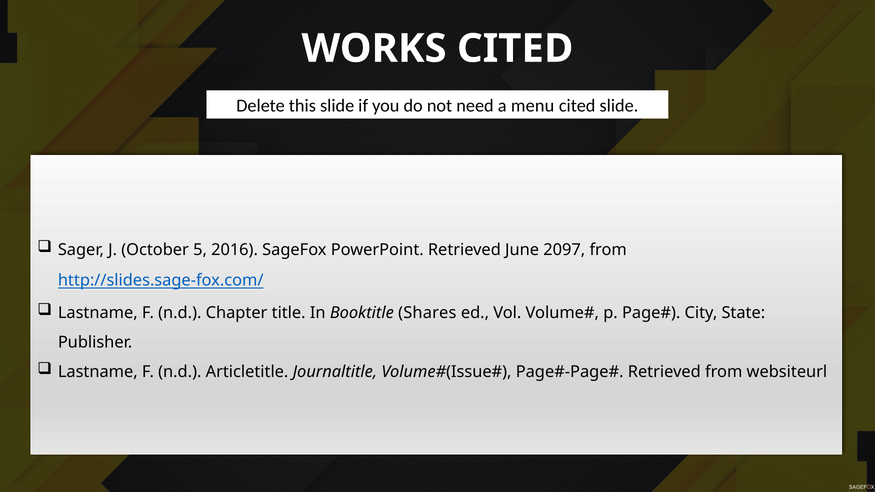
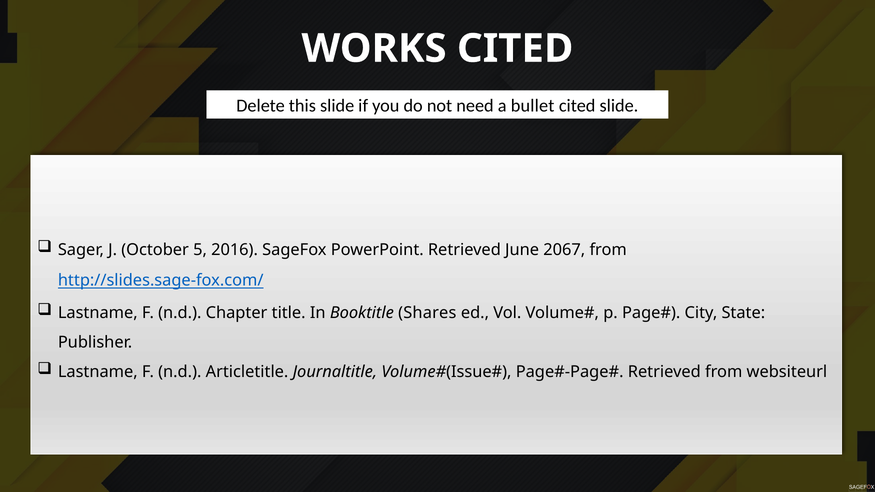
menu: menu -> bullet
2097: 2097 -> 2067
